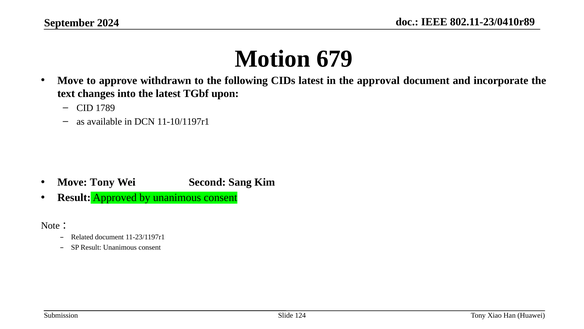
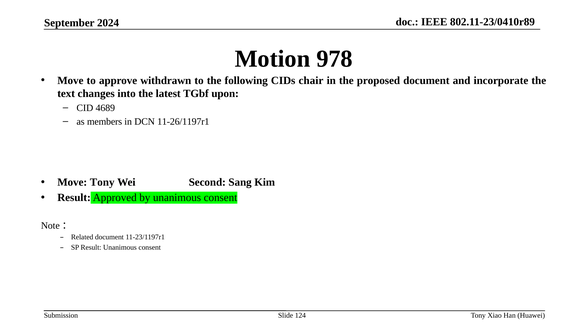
679: 679 -> 978
CIDs latest: latest -> chair
approval: approval -> proposed
1789: 1789 -> 4689
available: available -> members
11-10/1197r1: 11-10/1197r1 -> 11-26/1197r1
